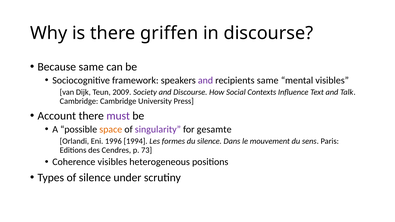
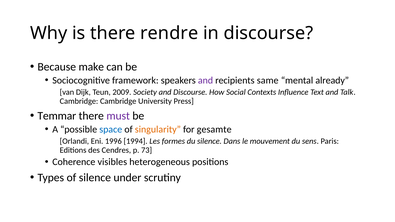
griffen: griffen -> rendre
Because same: same -> make
mental visibles: visibles -> already
Account: Account -> Temmar
space colour: orange -> blue
singularity colour: purple -> orange
